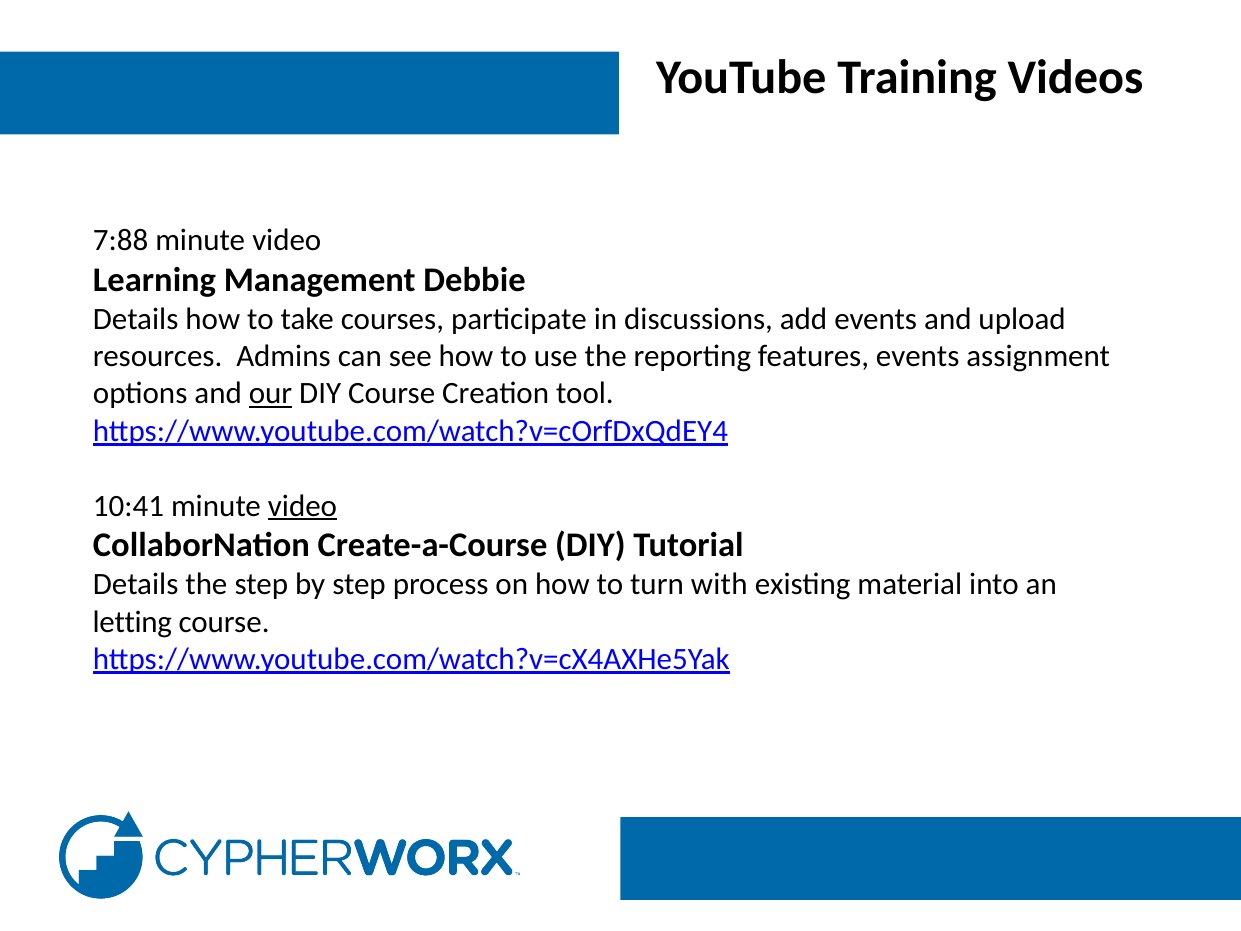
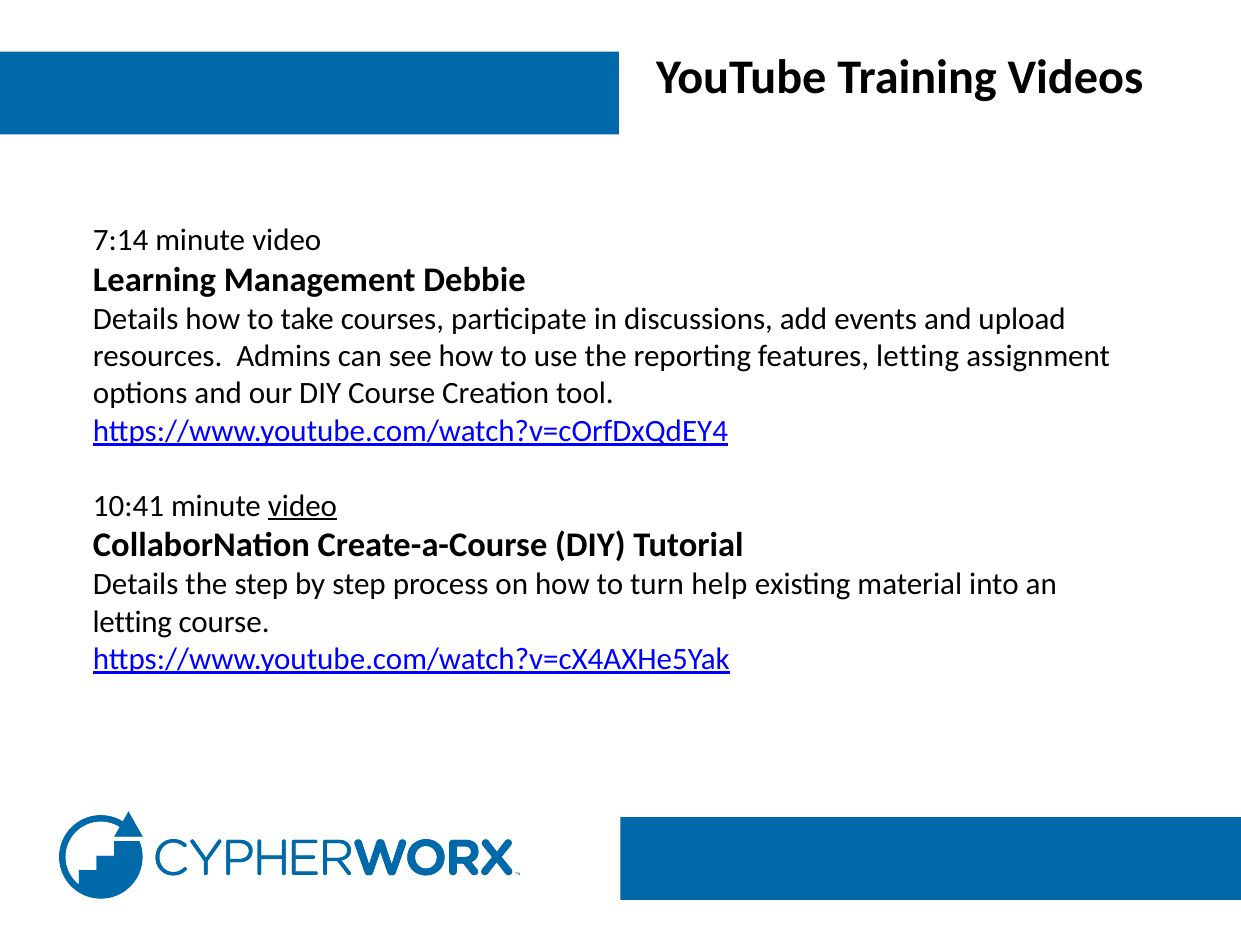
7:88: 7:88 -> 7:14
features events: events -> letting
our underline: present -> none
with: with -> help
